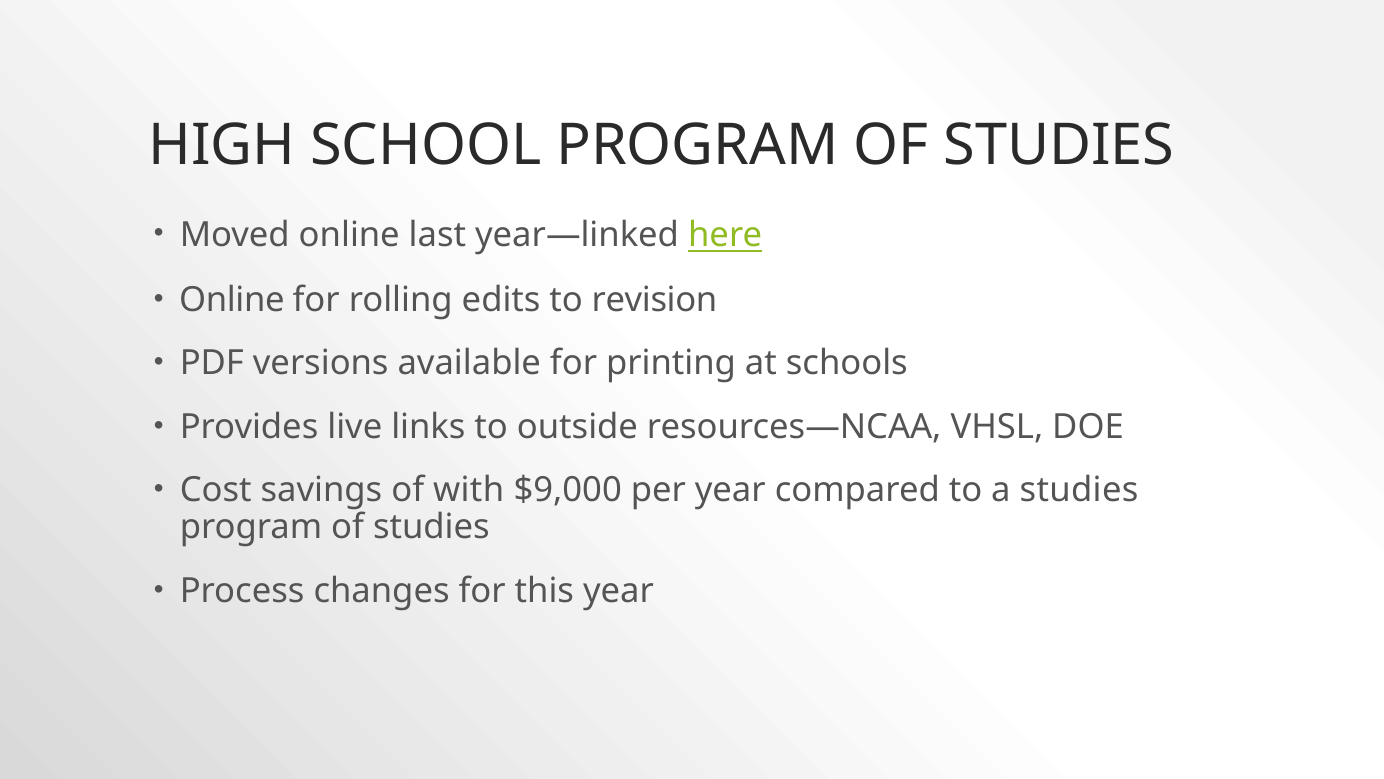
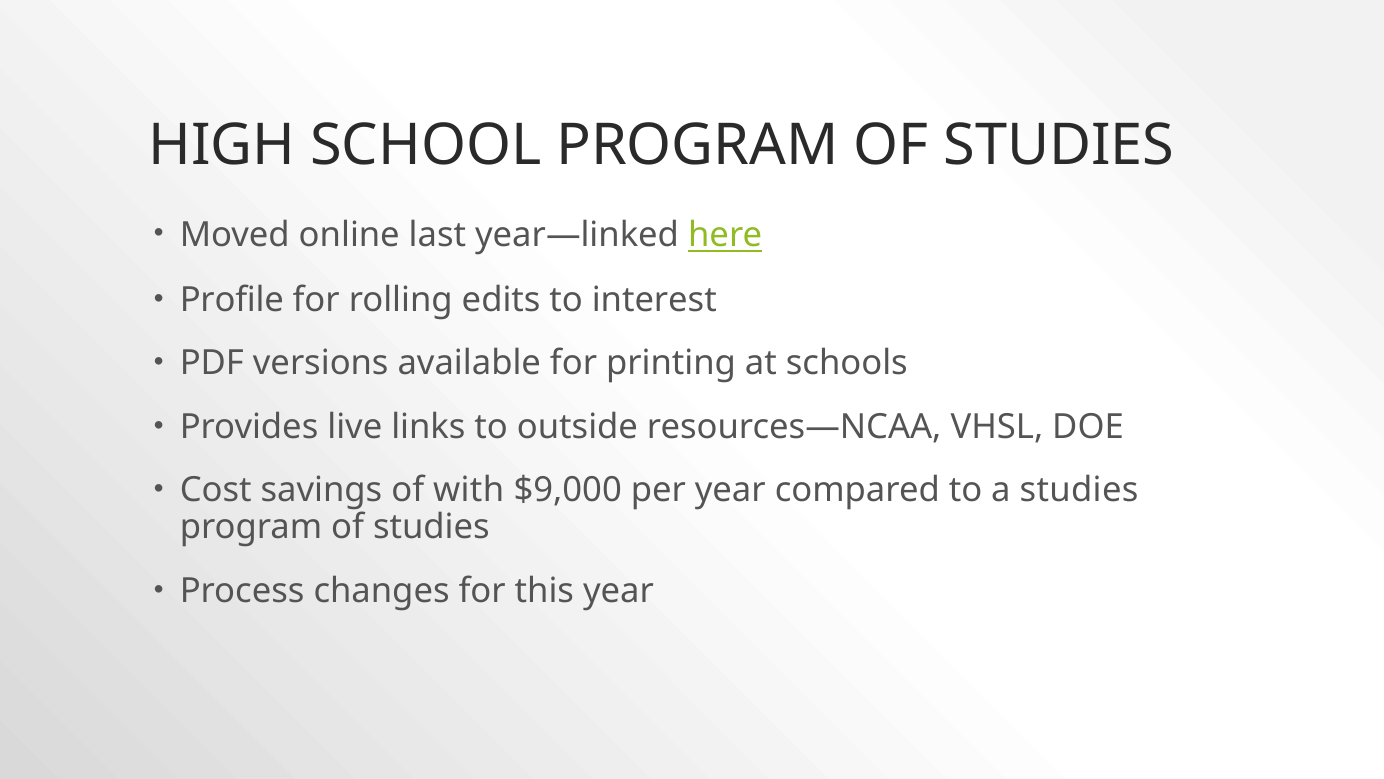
Online at (232, 300): Online -> Profile
revision: revision -> interest
